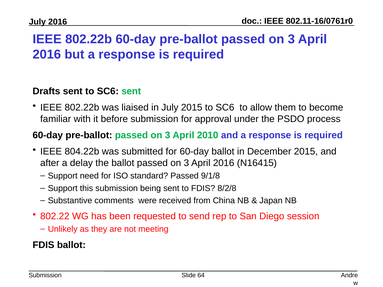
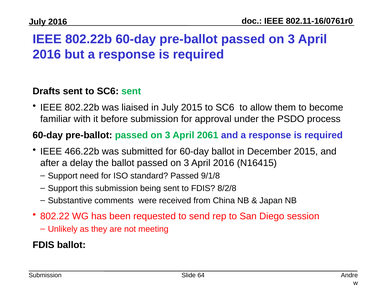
2010: 2010 -> 2061
804.22b: 804.22b -> 466.22b
